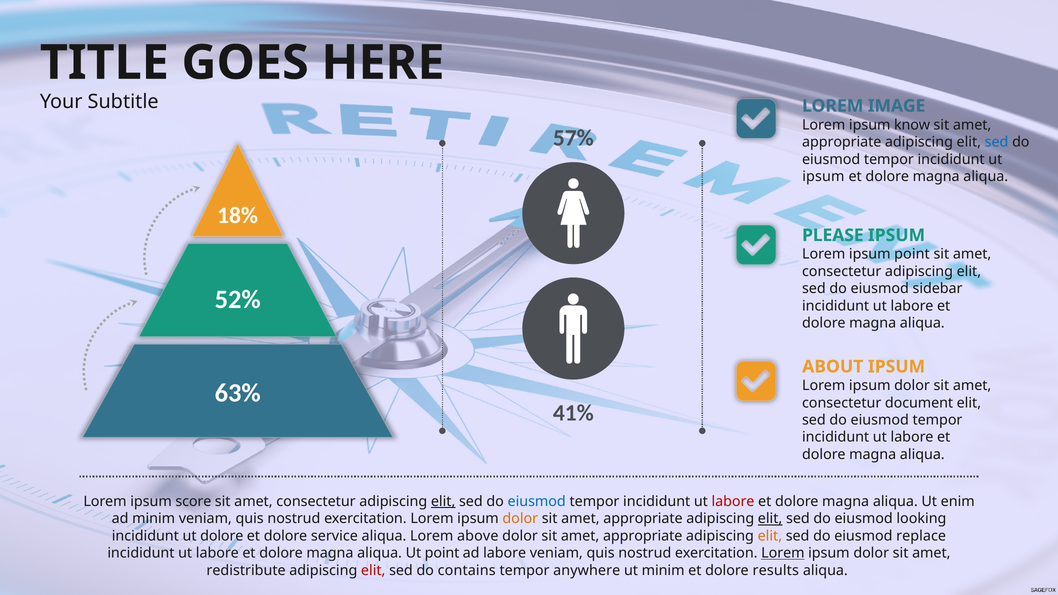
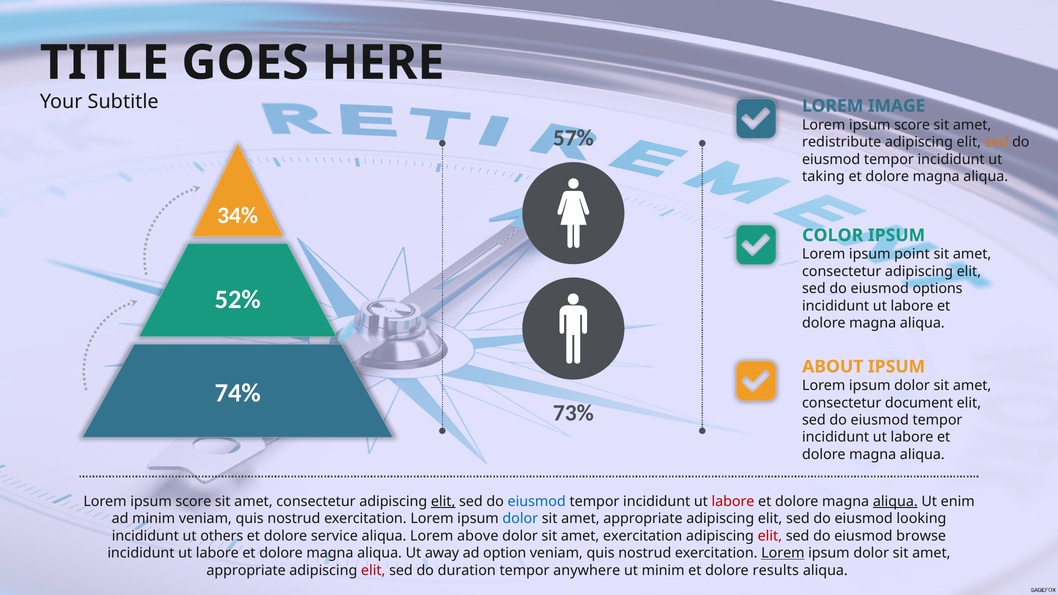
know at (912, 125): know -> score
appropriate at (842, 142): appropriate -> redistribute
sed at (997, 142) colour: blue -> orange
ipsum at (823, 177): ipsum -> taking
18%: 18% -> 34%
PLEASE: PLEASE -> COLOR
sidebar: sidebar -> options
63%: 63% -> 74%
41%: 41% -> 73%
aliqua at (895, 502) underline: none -> present
dolor at (520, 519) colour: orange -> blue
elit at (770, 519) underline: present -> none
ut dolore: dolore -> others
appropriate at (643, 536): appropriate -> exercitation
elit at (770, 536) colour: orange -> red
replace: replace -> browse
Ut point: point -> away
ad labore: labore -> option
redistribute at (246, 570): redistribute -> appropriate
contains: contains -> duration
